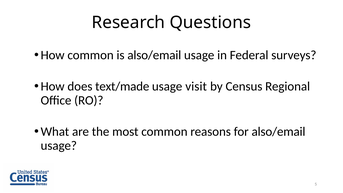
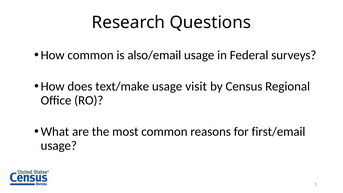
text/made: text/made -> text/make
for also/email: also/email -> first/email
